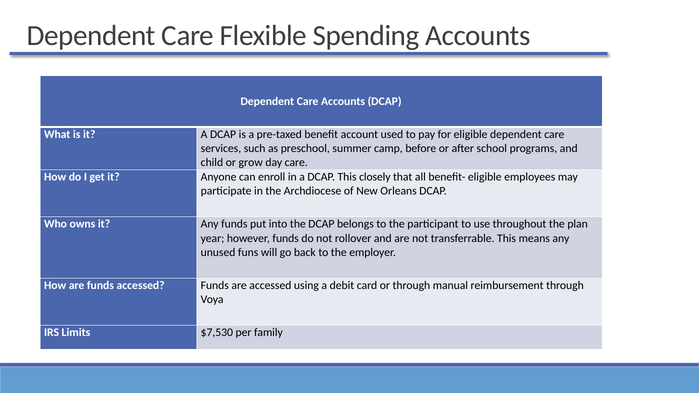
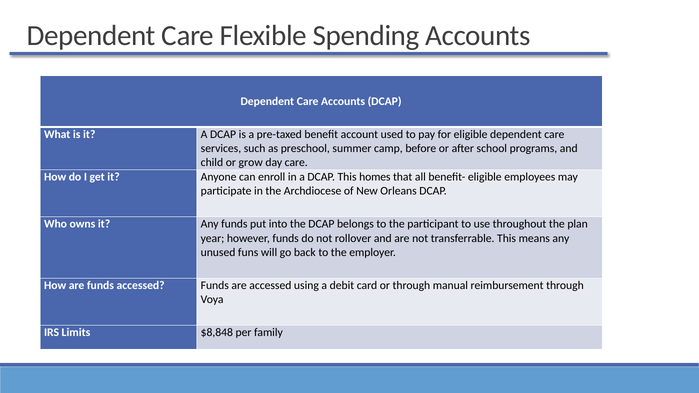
closely: closely -> homes
$7,530: $7,530 -> $8,848
